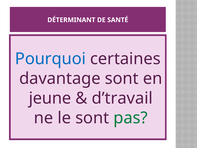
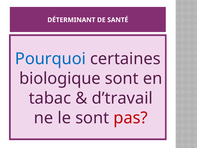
davantage: davantage -> biologique
jeune: jeune -> tabac
pas colour: green -> red
